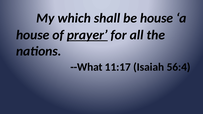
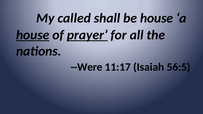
which: which -> called
house at (33, 35) underline: none -> present
--What: --What -> --Were
56:4: 56:4 -> 56:5
